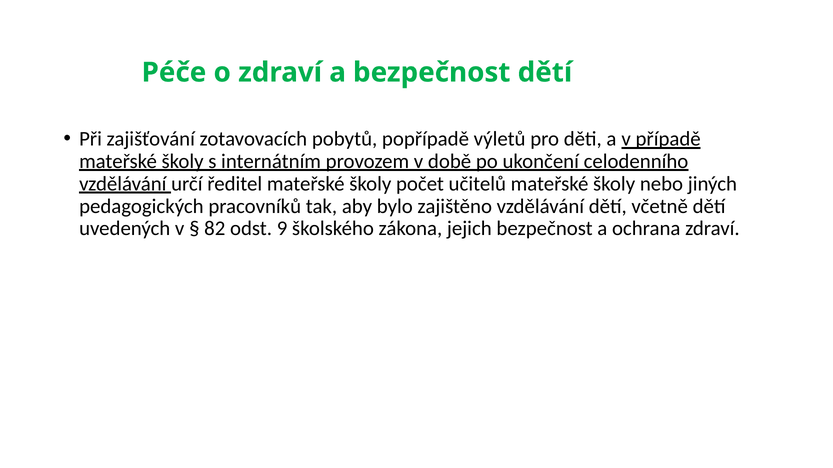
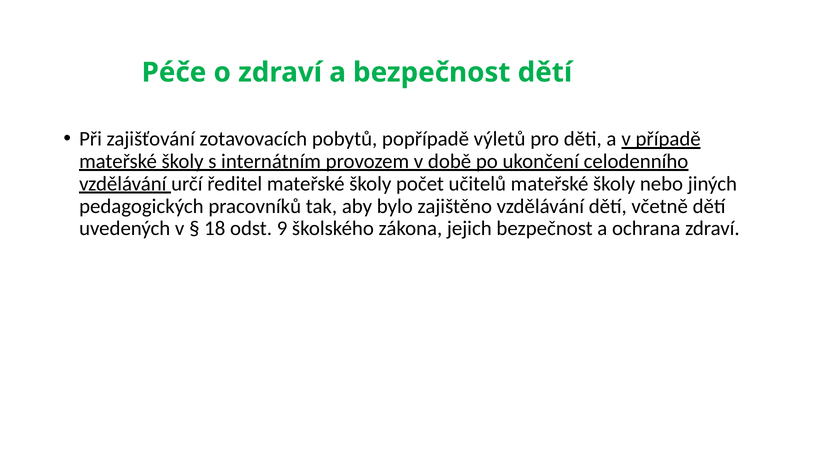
82: 82 -> 18
